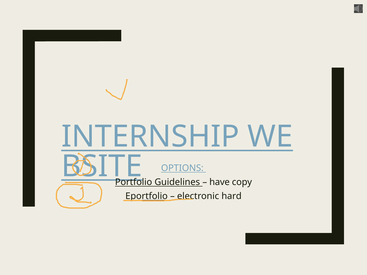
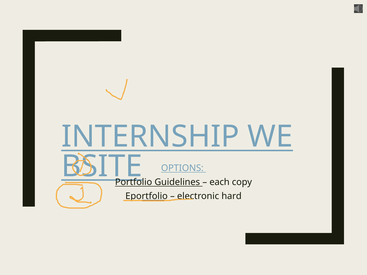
have: have -> each
